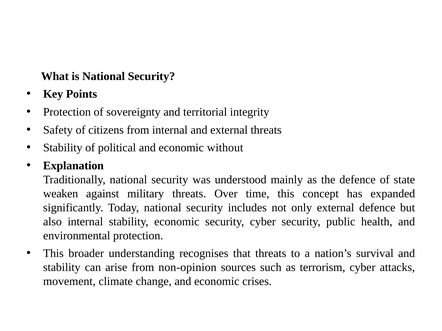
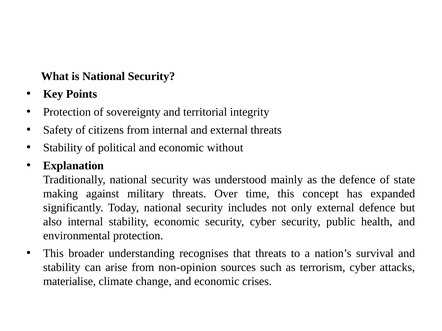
weaken: weaken -> making
movement: movement -> materialise
